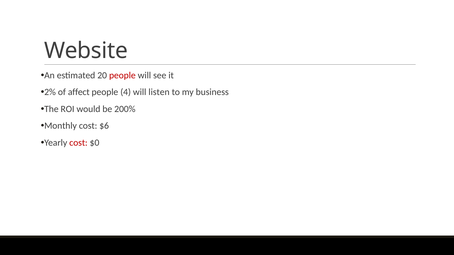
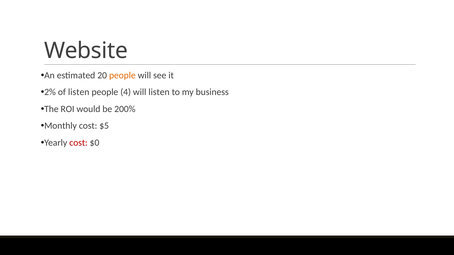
people at (122, 75) colour: red -> orange
of affect: affect -> listen
$6: $6 -> $5
